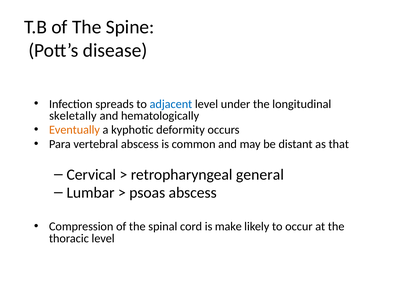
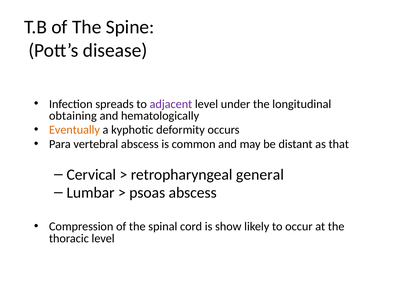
adjacent colour: blue -> purple
skeletally: skeletally -> obtaining
make: make -> show
